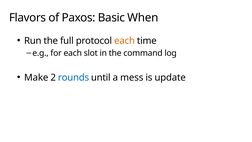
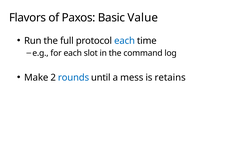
When: When -> Value
each at (125, 41) colour: orange -> blue
update: update -> retains
